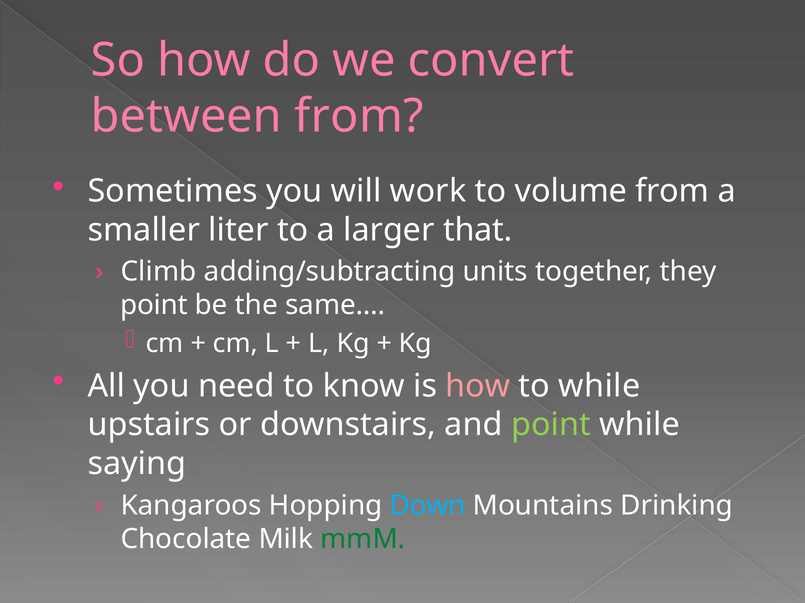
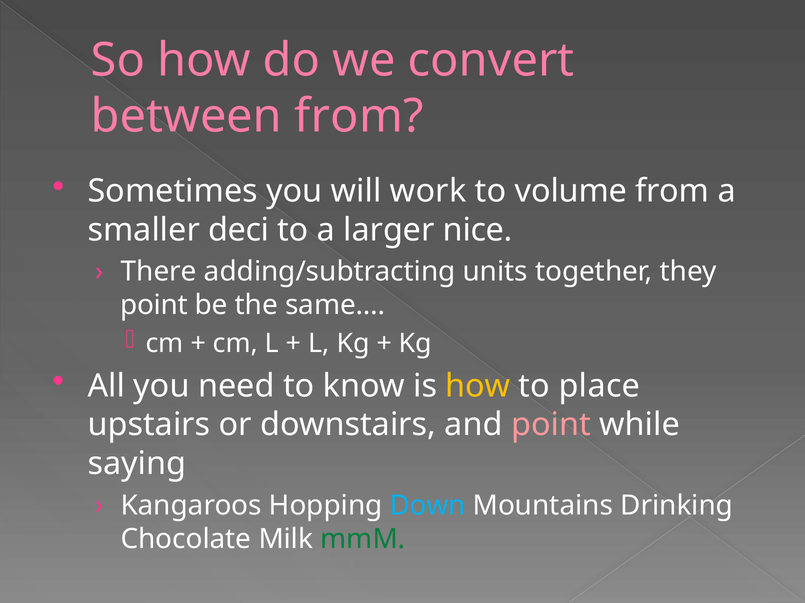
liter: liter -> deci
that: that -> nice
Climb: Climb -> There
how at (478, 386) colour: pink -> yellow
to while: while -> place
point at (551, 425) colour: light green -> pink
